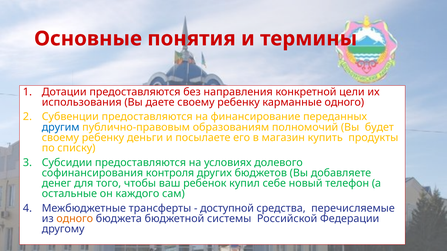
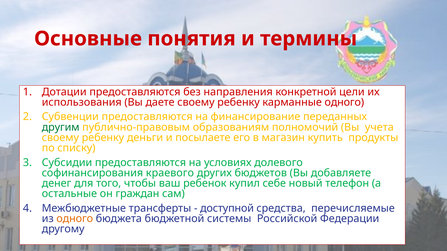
другим colour: blue -> green
будет: будет -> учета
контроля: контроля -> краевого
каждого: каждого -> граждан
